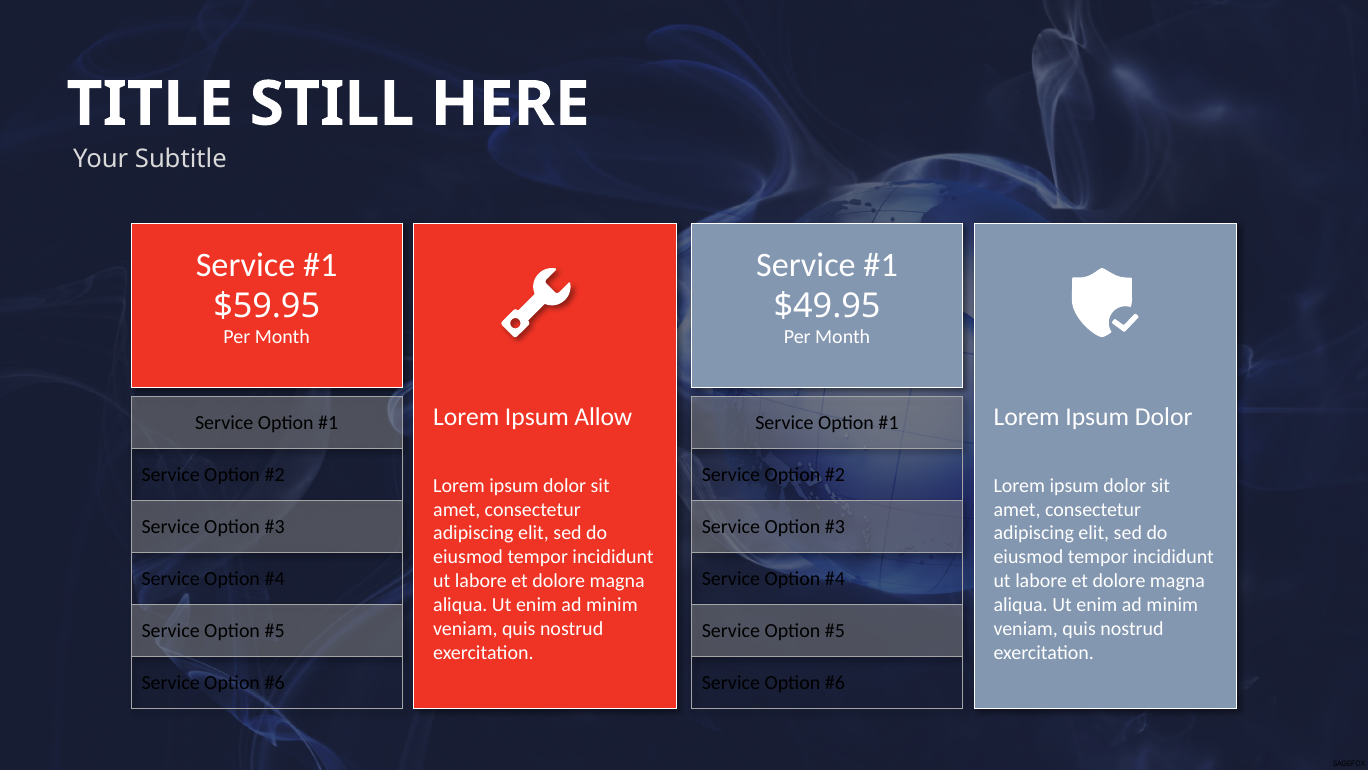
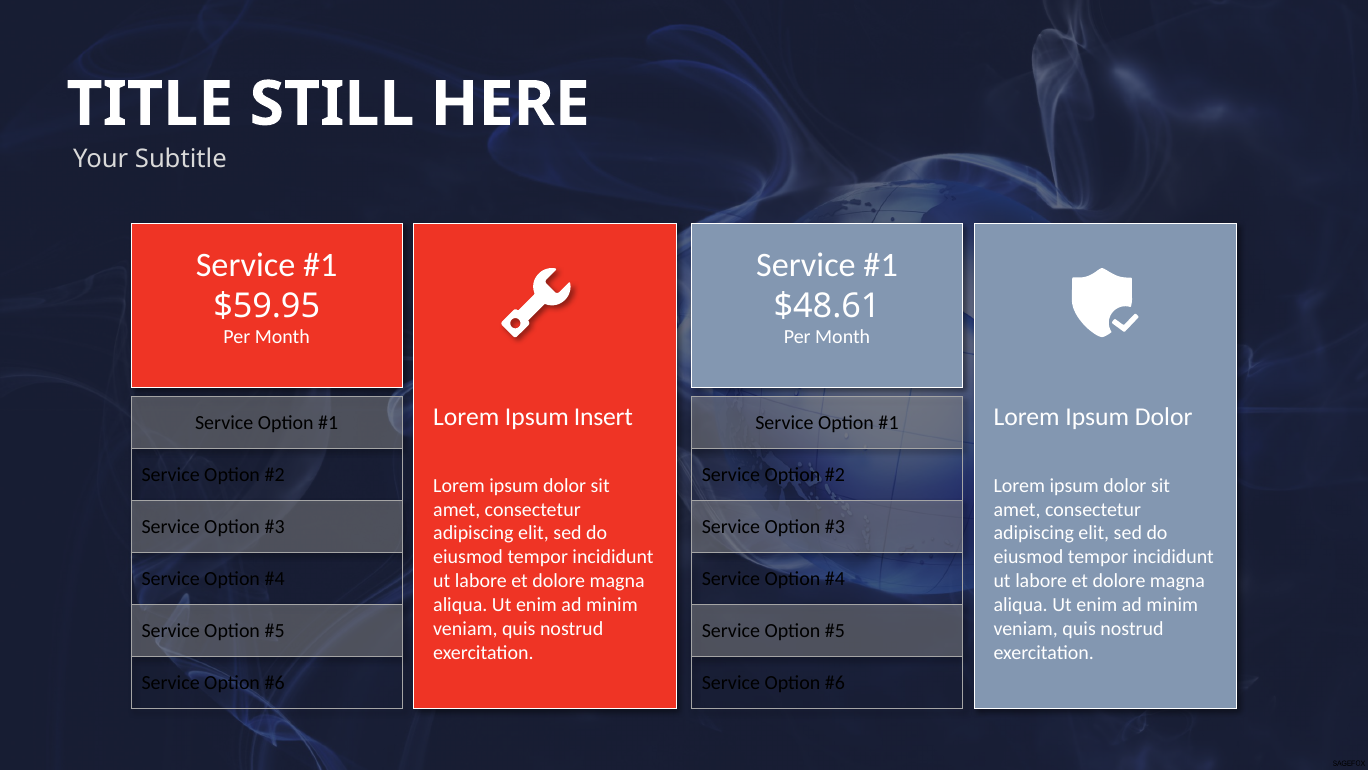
$49.95: $49.95 -> $48.61
Allow: Allow -> Insert
